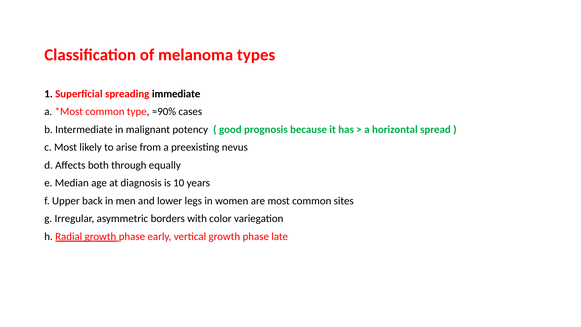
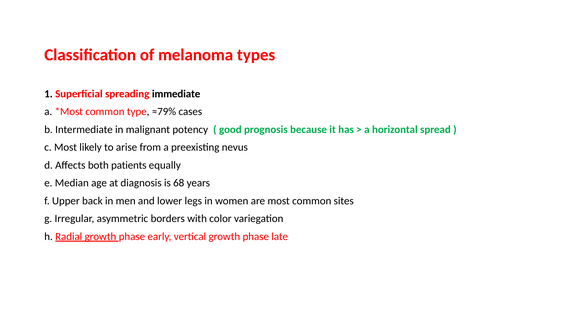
≈90%: ≈90% -> ≈79%
through: through -> patients
10: 10 -> 68
